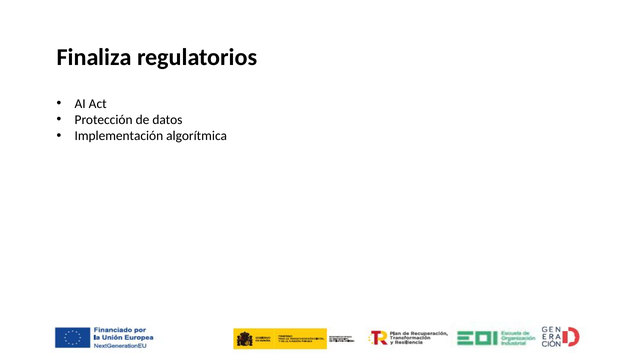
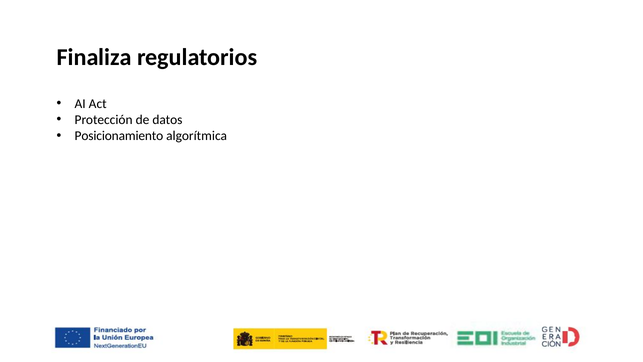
Implementación: Implementación -> Posicionamiento
